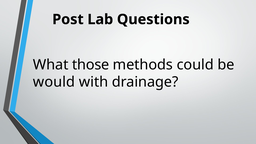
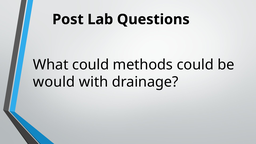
What those: those -> could
